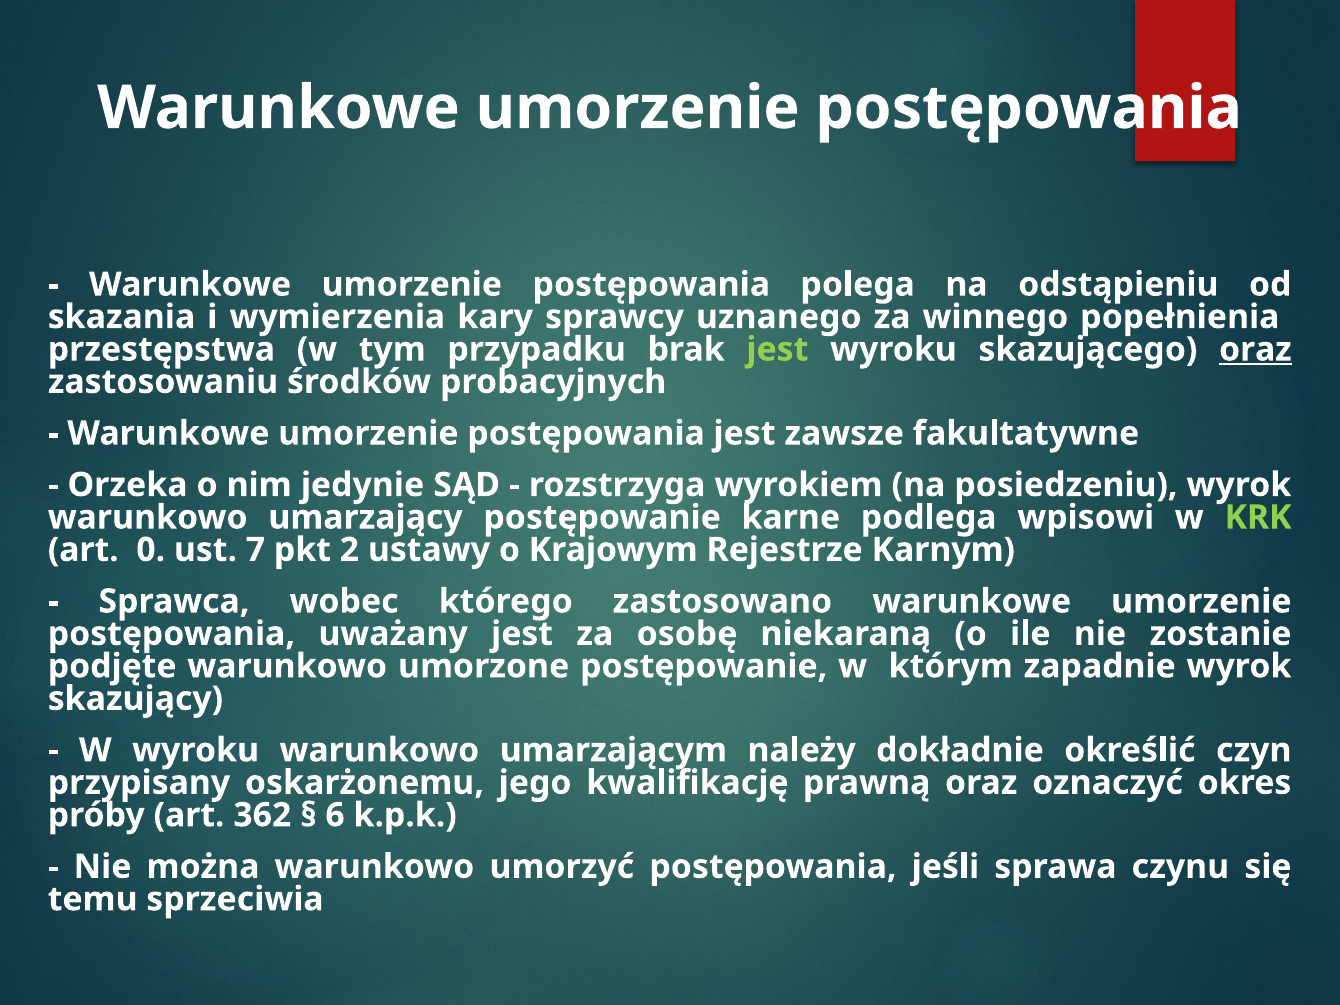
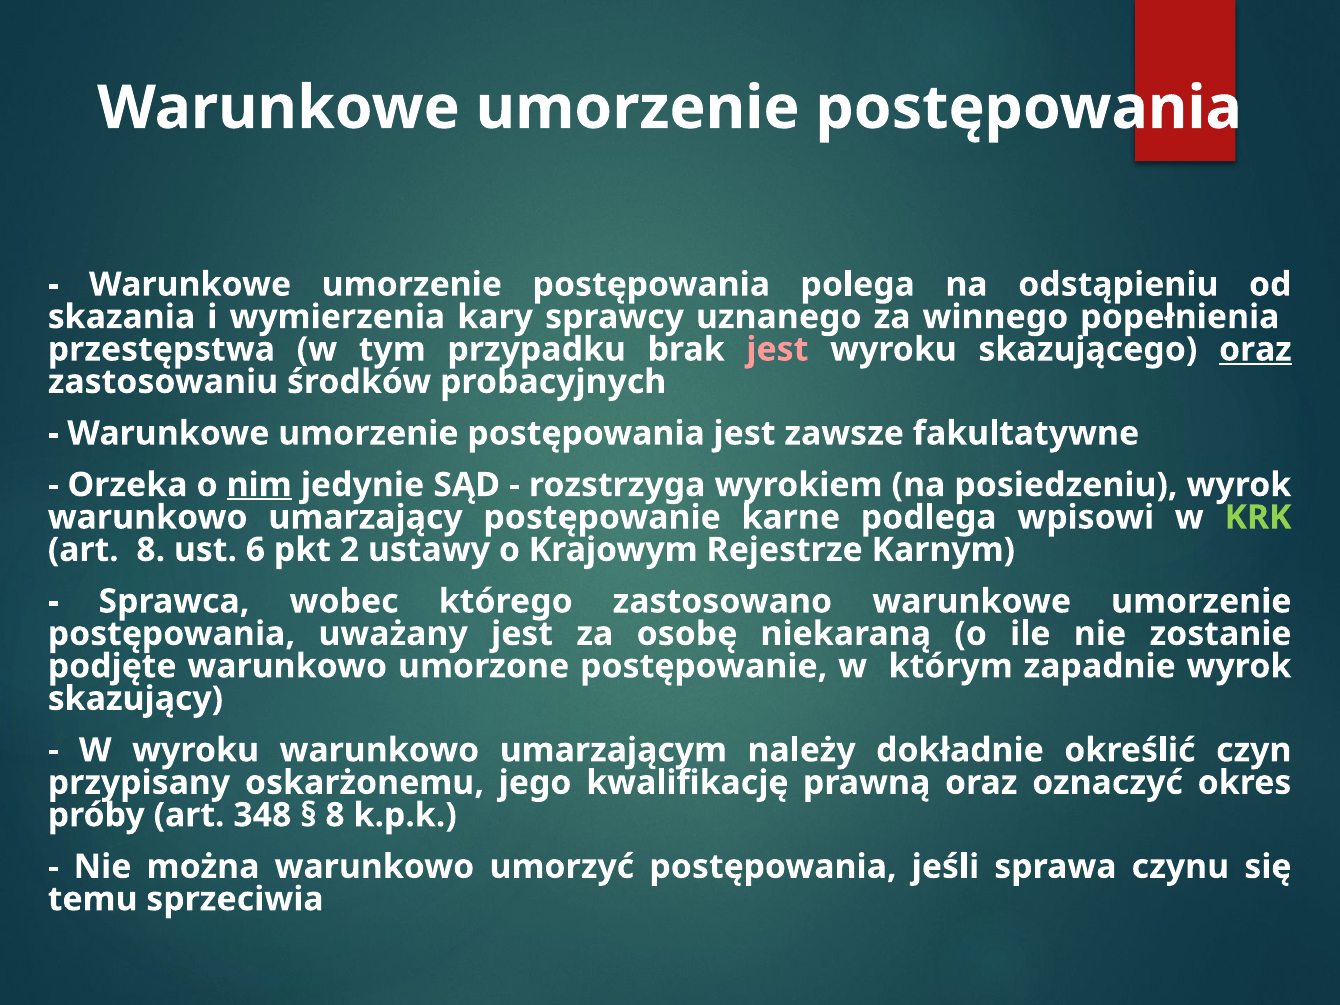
jest at (777, 349) colour: light green -> pink
nim underline: none -> present
art 0: 0 -> 8
7: 7 -> 6
362: 362 -> 348
6 at (335, 815): 6 -> 8
